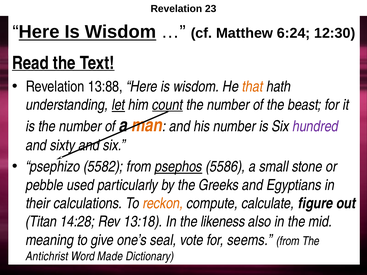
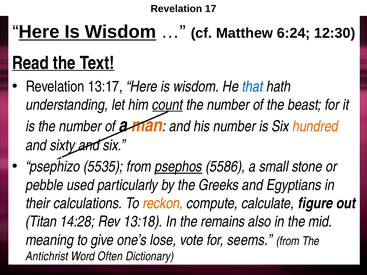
23: 23 -> 17
13:88: 13:88 -> 13:17
that colour: orange -> blue
let underline: present -> none
hundred colour: purple -> orange
5582: 5582 -> 5535
likeness: likeness -> remains
seal: seal -> lose
Made: Made -> Often
